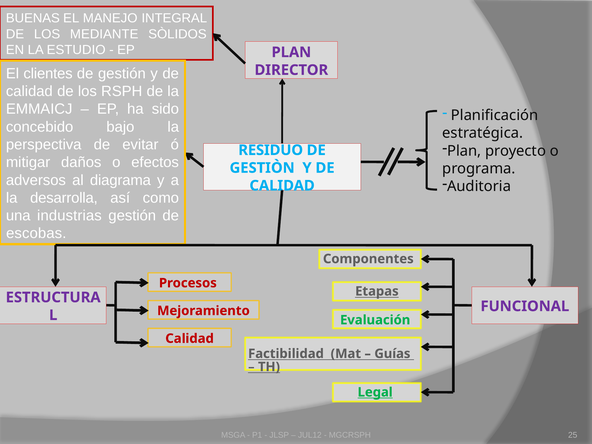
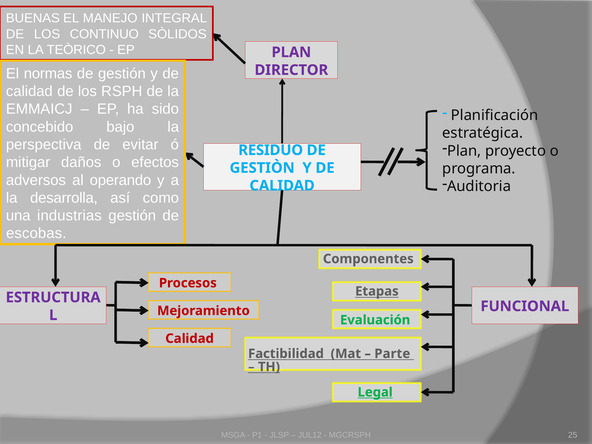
MEDIANTE: MEDIANTE -> CONTINUO
ESTUDIO: ESTUDIO -> TEÒRICO
clientes: clientes -> normas
diagrama: diagrama -> operando
Guías: Guías -> Parte
